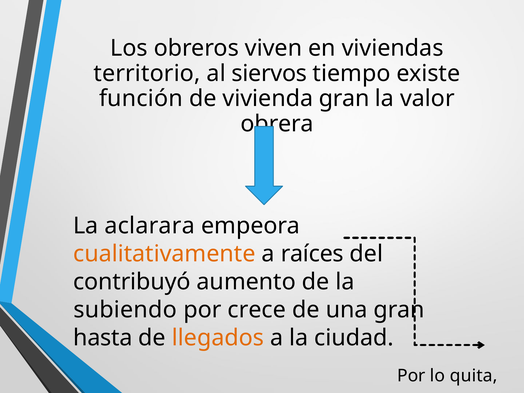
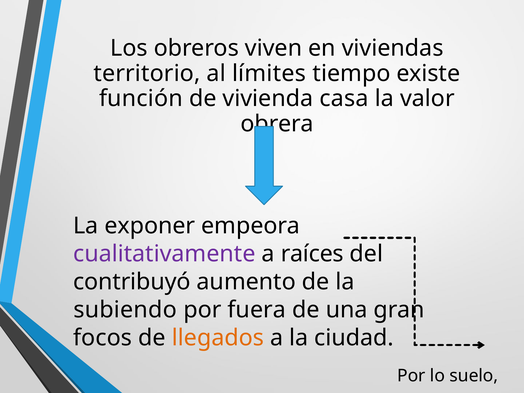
siervos: siervos -> límites
vivienda gran: gran -> casa
aclarara: aclarara -> exponer
cualitativamente colour: orange -> purple
crece: crece -> fuera
hasta: hasta -> focos
quita: quita -> suelo
